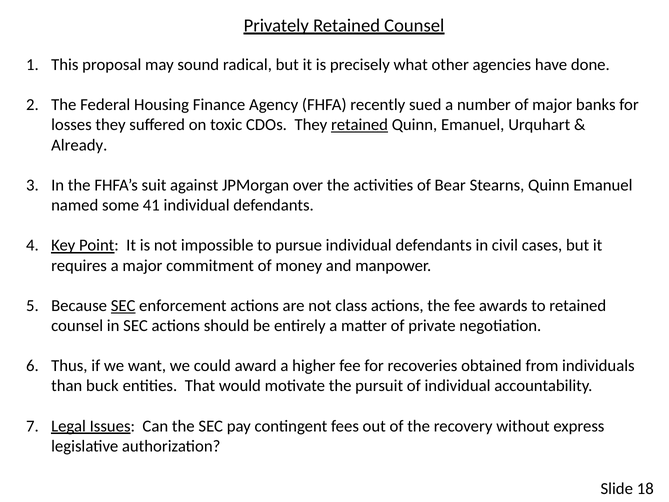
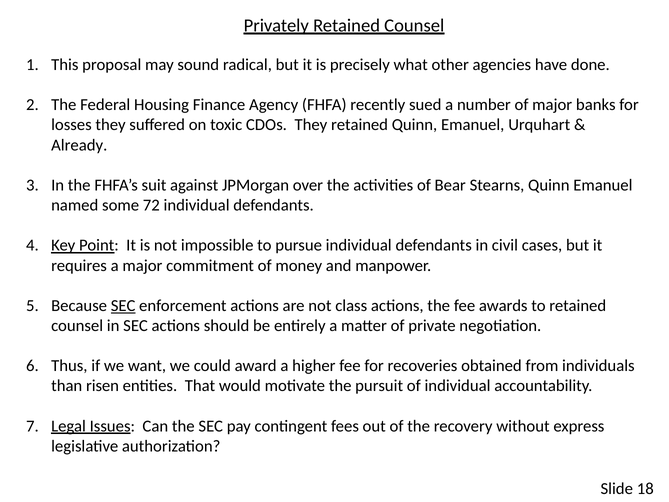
retained at (360, 125) underline: present -> none
41: 41 -> 72
buck: buck -> risen
